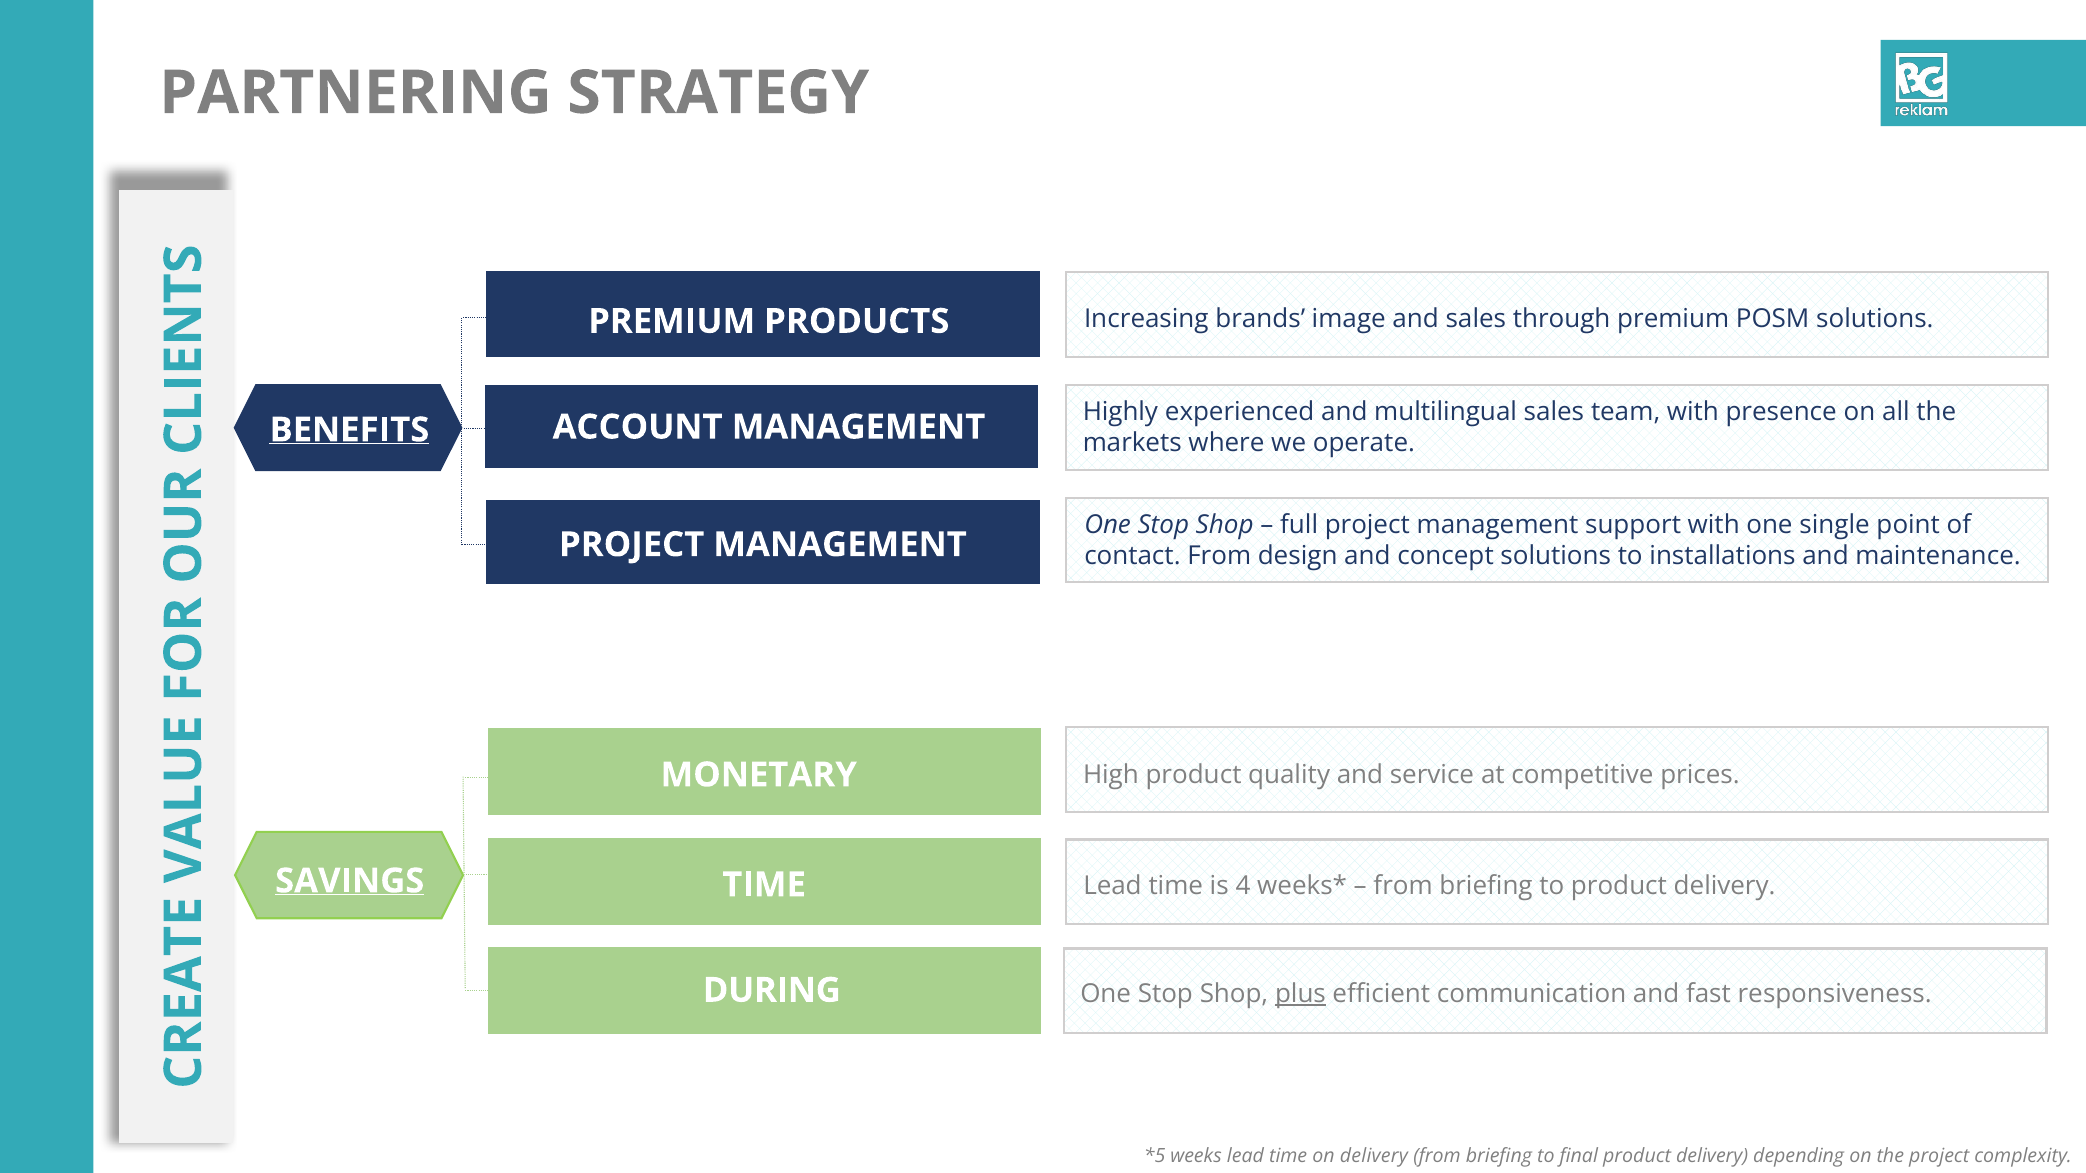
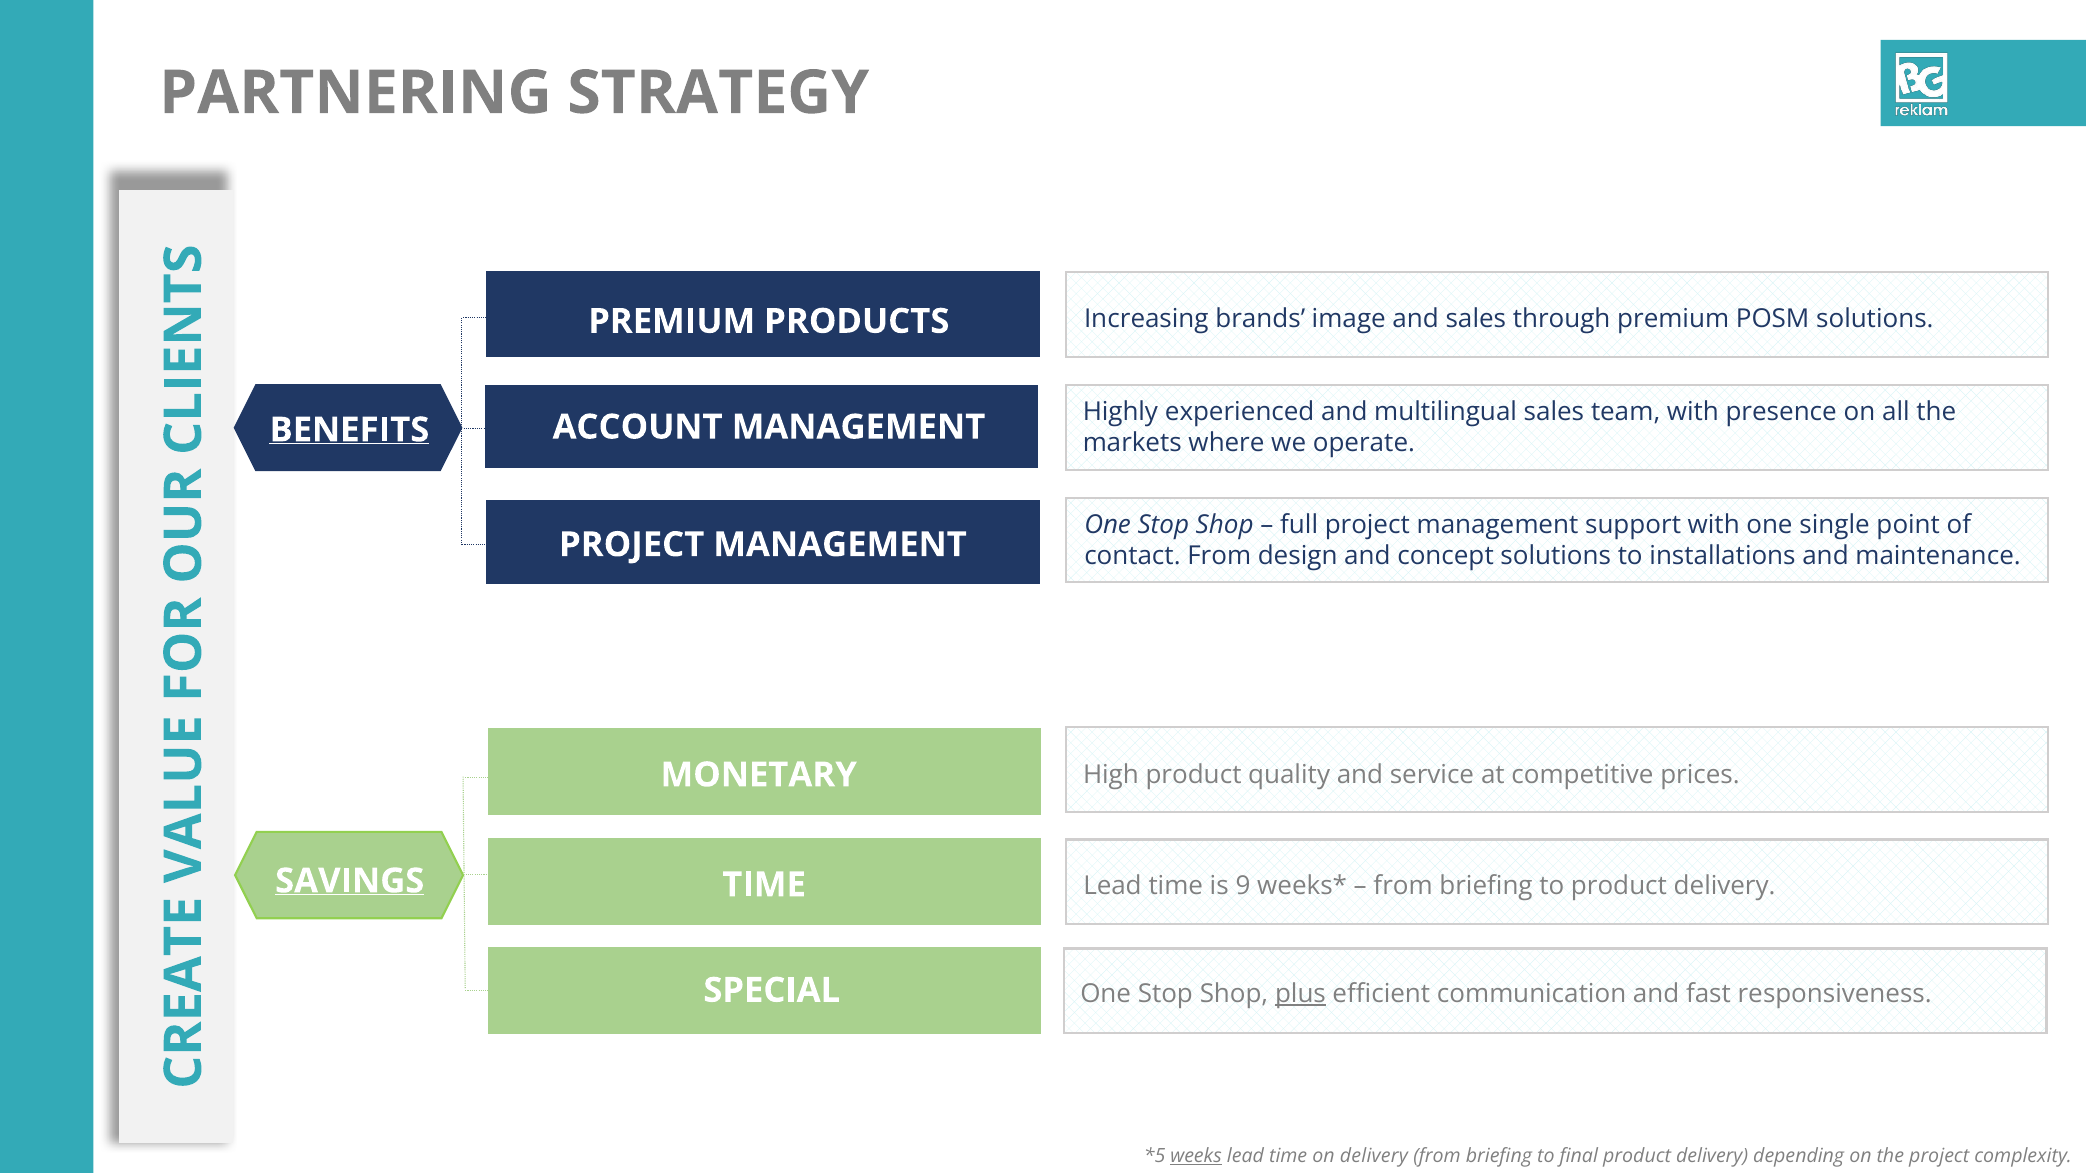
4: 4 -> 9
DURING: DURING -> SPECIAL
weeks underline: none -> present
